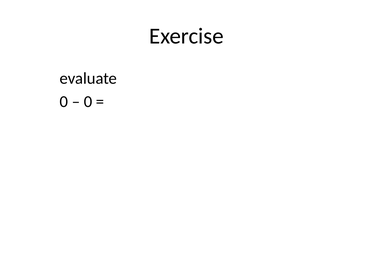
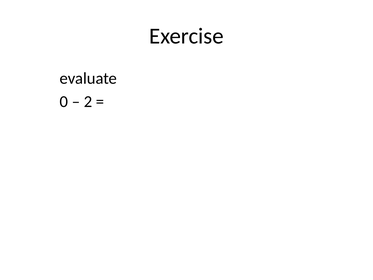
0 at (88, 101): 0 -> 2
